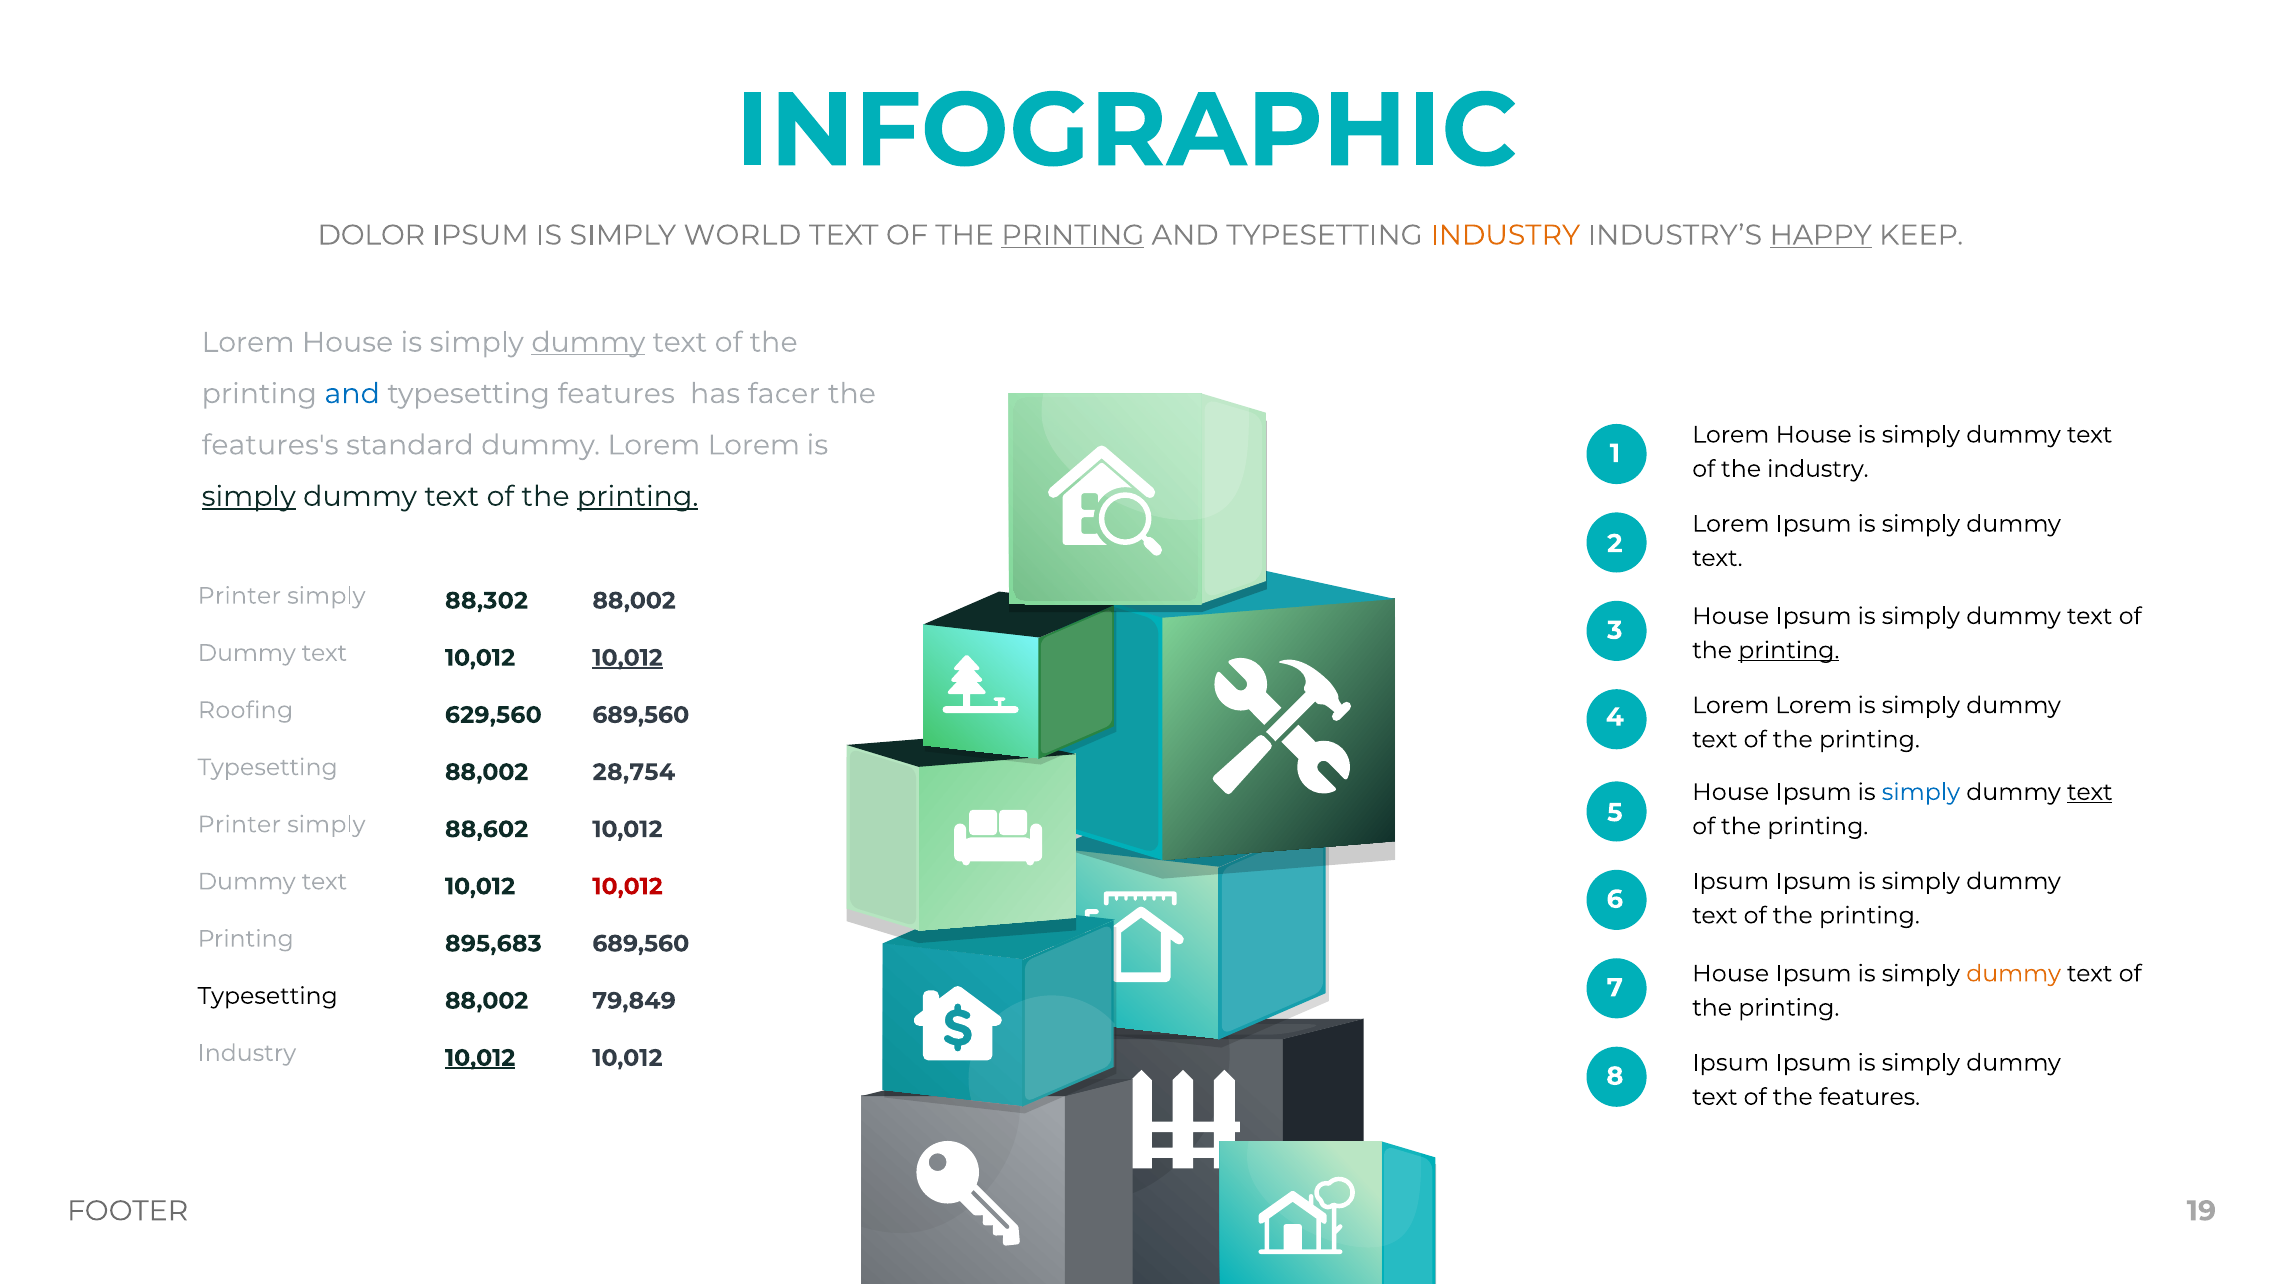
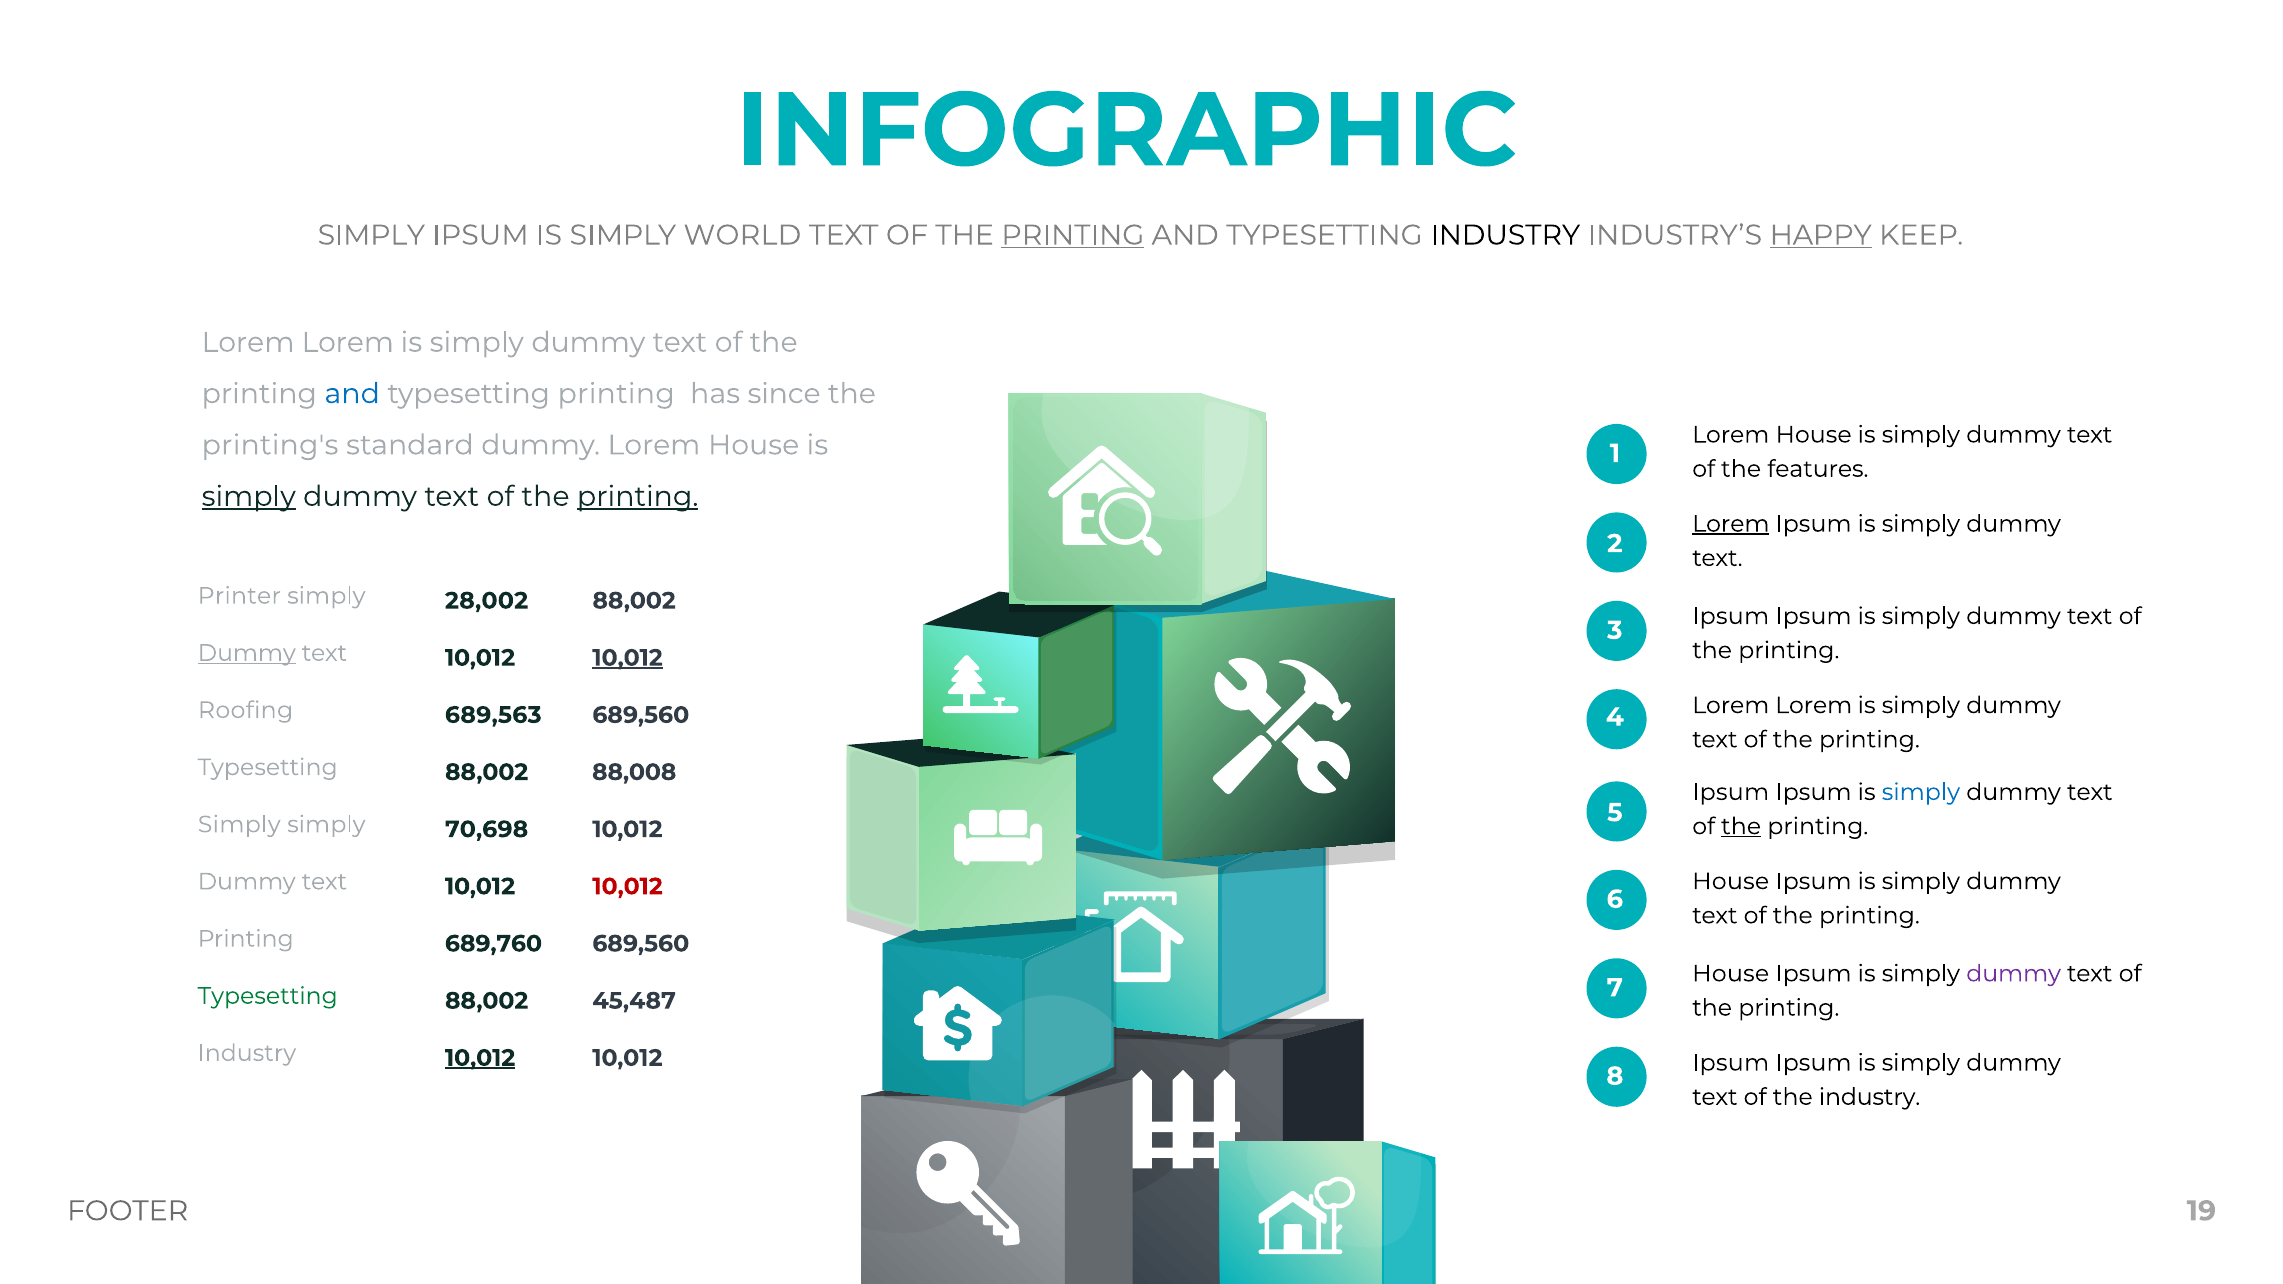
DOLOR at (371, 235): DOLOR -> SIMPLY
INDUSTRY at (1505, 235) colour: orange -> black
House at (348, 342): House -> Lorem
dummy at (588, 342) underline: present -> none
typesetting features: features -> printing
facer: facer -> since
features's: features's -> printing's
dummy Lorem Lorem: Lorem -> House
the industry: industry -> features
Lorem at (1731, 524) underline: none -> present
88,302: 88,302 -> 28,002
House at (1731, 616): House -> Ipsum
printing at (1789, 650) underline: present -> none
Dummy at (247, 653) underline: none -> present
629,560: 629,560 -> 689,563
28,754: 28,754 -> 88,008
House at (1731, 792): House -> Ipsum
text at (2090, 792) underline: present -> none
Printer at (239, 825): Printer -> Simply
the at (1741, 826) underline: none -> present
88,602: 88,602 -> 70,698
Ipsum at (1731, 881): Ipsum -> House
895,683: 895,683 -> 689,760
dummy at (2014, 974) colour: orange -> purple
Typesetting at (268, 996) colour: black -> green
79,849: 79,849 -> 45,487
the features: features -> industry
